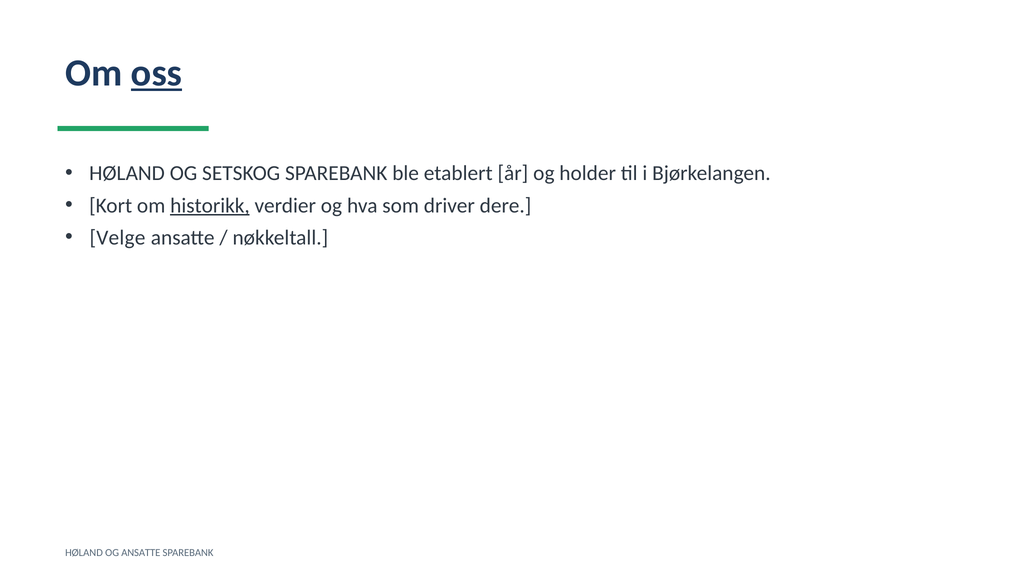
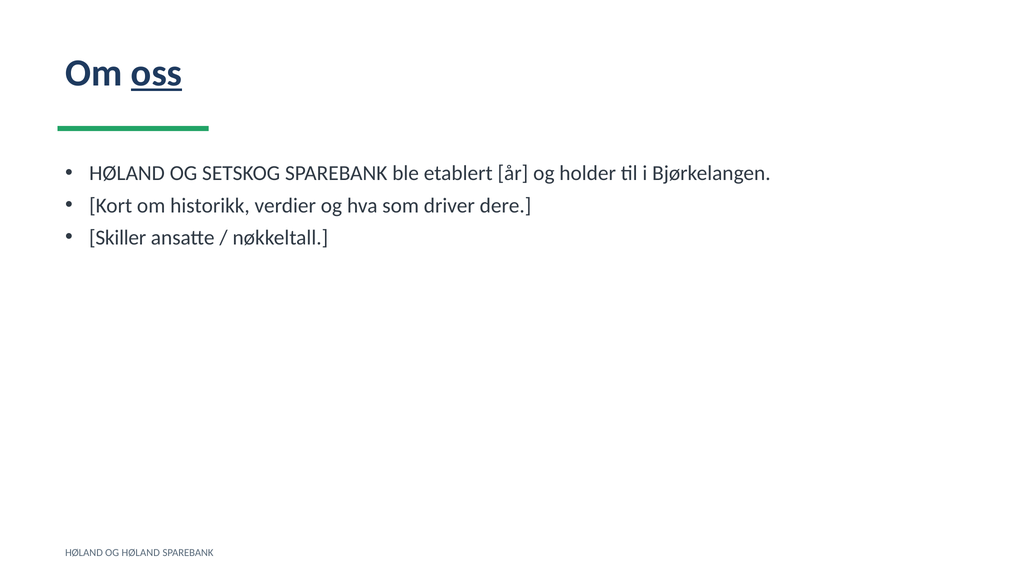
historikk underline: present -> none
Velge: Velge -> Skiller
OG ANSATTE: ANSATTE -> HØLAND
